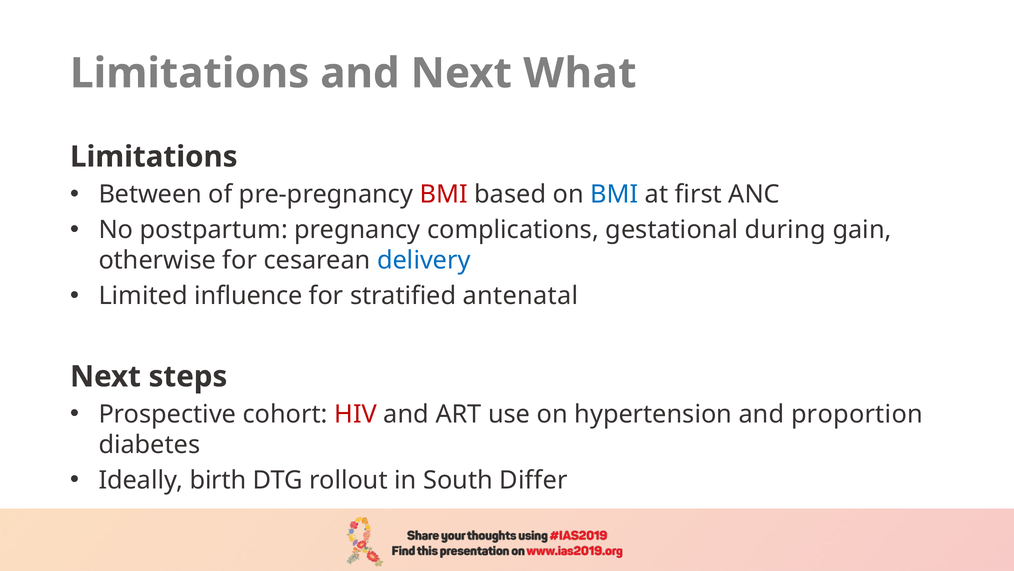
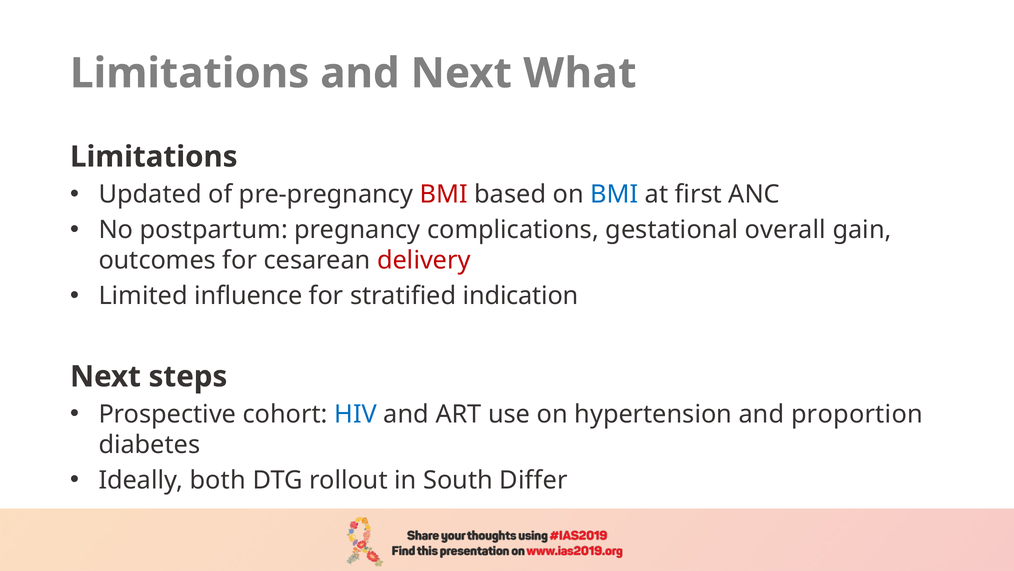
Between: Between -> Updated
during: during -> overall
otherwise: otherwise -> outcomes
delivery colour: blue -> red
antenatal: antenatal -> indication
HIV colour: red -> blue
birth: birth -> both
